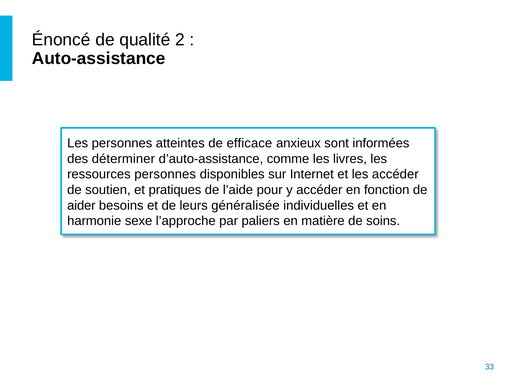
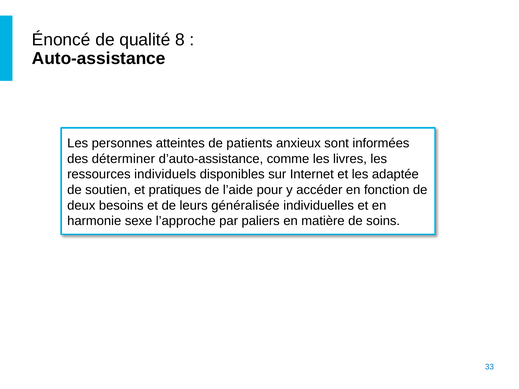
2: 2 -> 8
efficace: efficace -> patients
ressources personnes: personnes -> individuels
les accéder: accéder -> adaptée
aider: aider -> deux
